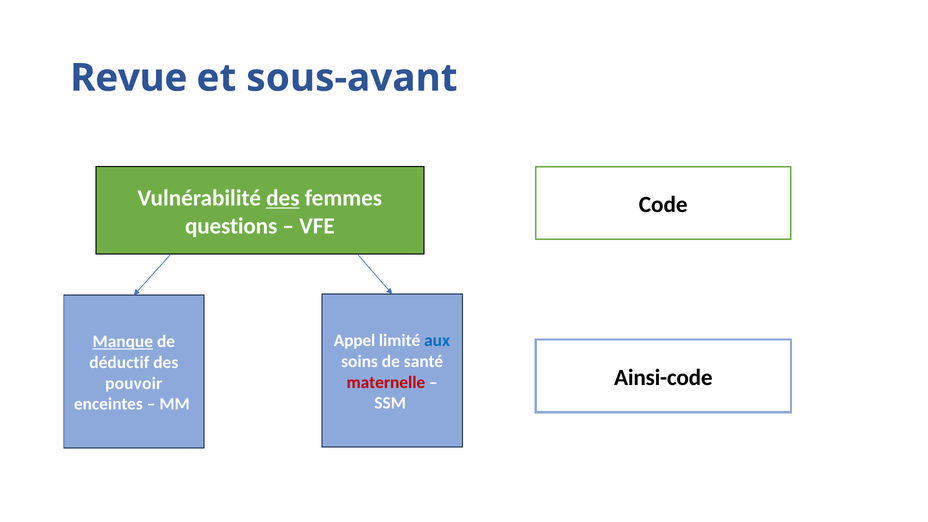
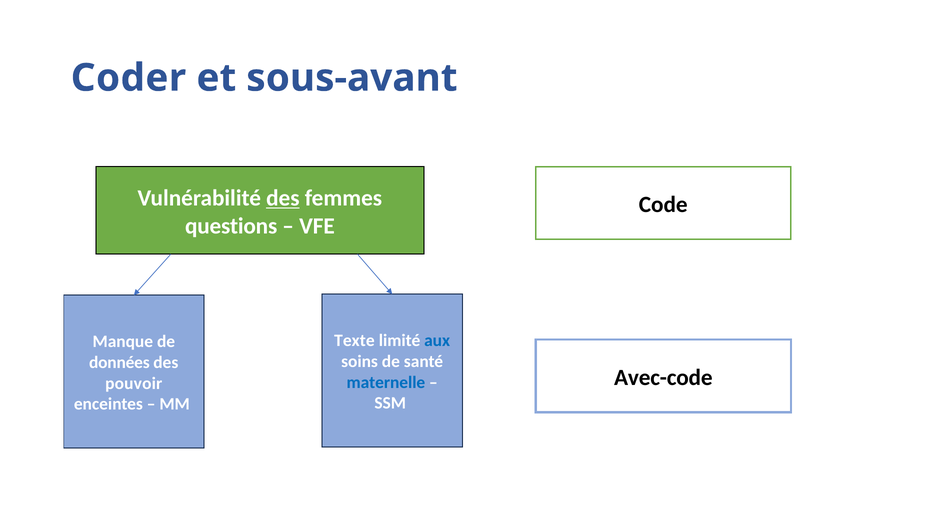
Revue: Revue -> Coder
Appel: Appel -> Texte
Manque underline: present -> none
déductif: déductif -> données
Ainsi-code: Ainsi-code -> Avec-code
maternelle colour: red -> blue
